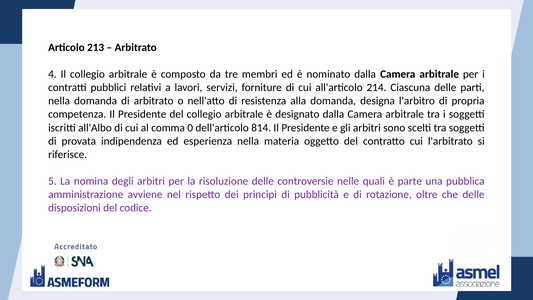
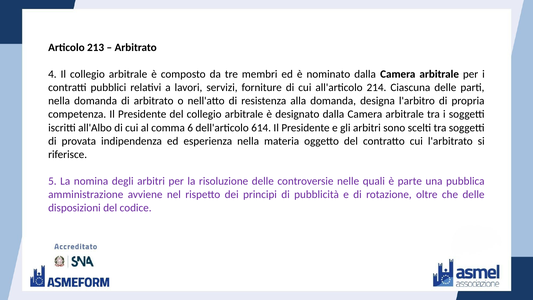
0: 0 -> 6
814: 814 -> 614
